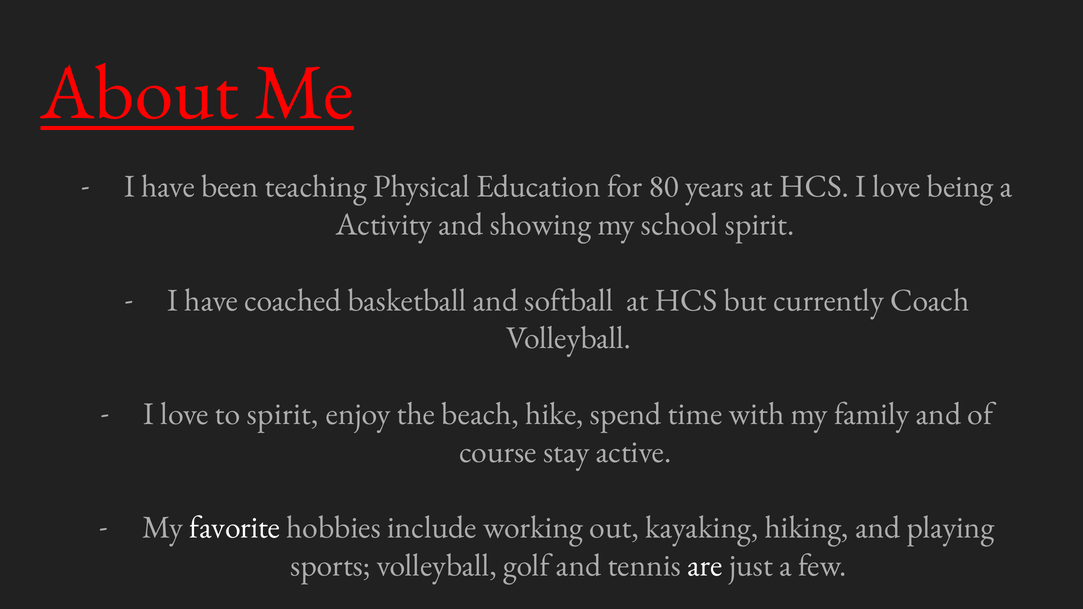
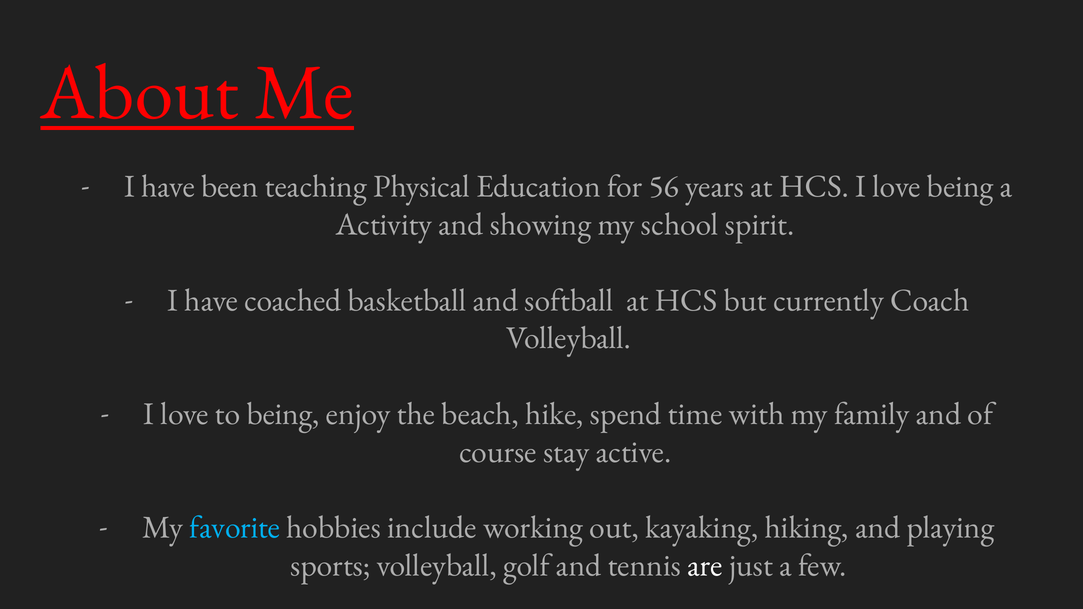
80: 80 -> 56
to spirit: spirit -> being
favorite colour: white -> light blue
